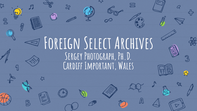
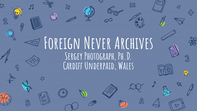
Select: Select -> Never
Important: Important -> Underpaid
